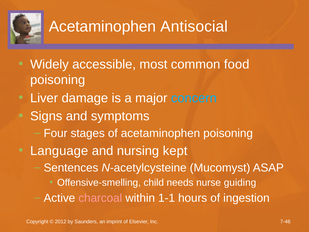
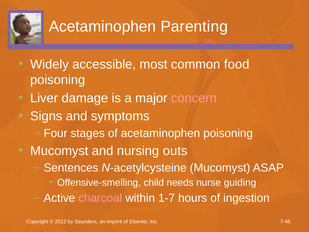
Antisocial: Antisocial -> Parenting
concern colour: light blue -> pink
Language at (59, 151): Language -> Mucomyst
kept: kept -> outs
1-1: 1-1 -> 1-7
